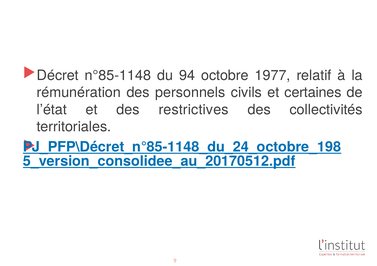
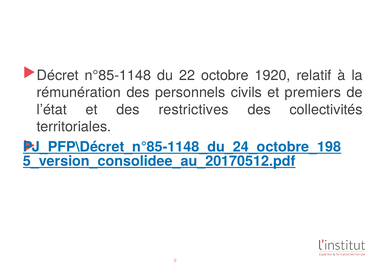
94: 94 -> 22
1977: 1977 -> 1920
certaines: certaines -> premiers
